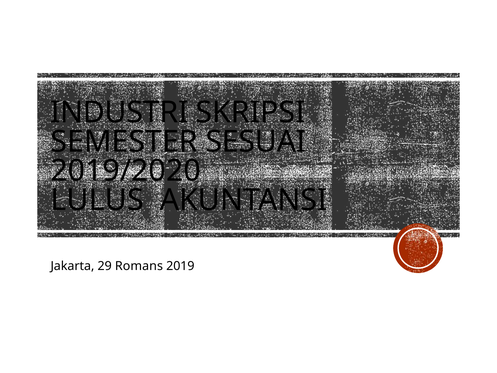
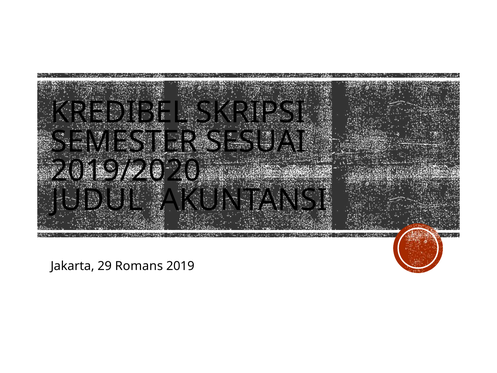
INDUSTRI: INDUSTRI -> KREDIBEL
LULUS: LULUS -> JUDUL
